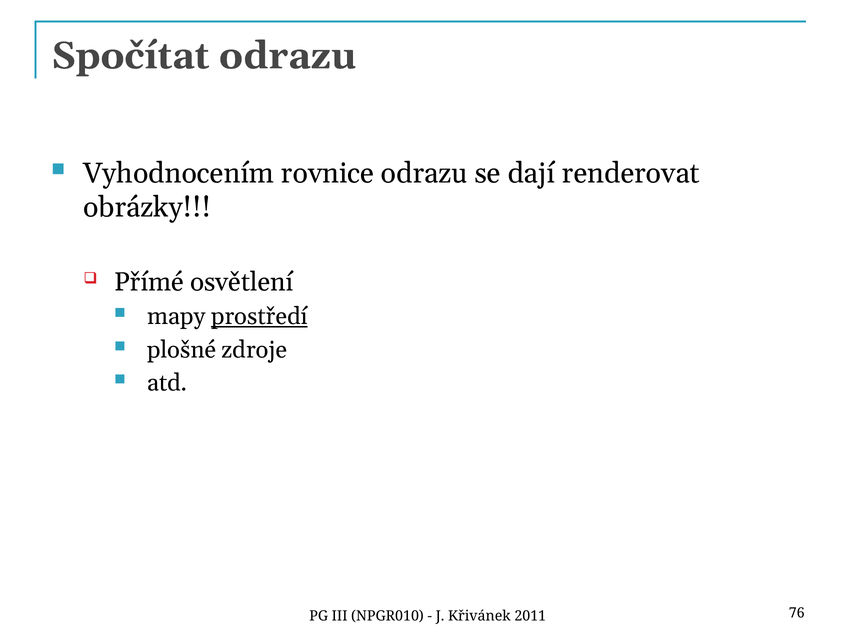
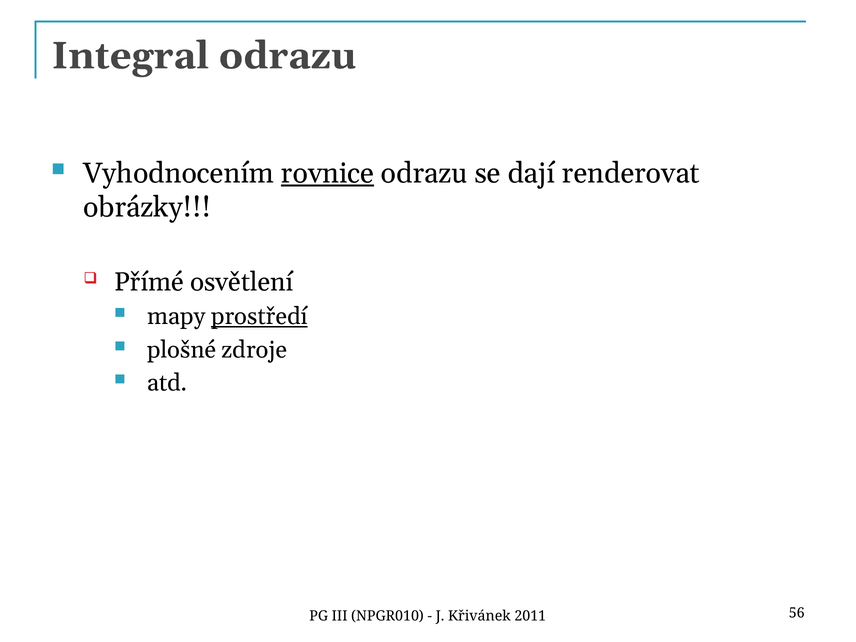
Spočítat: Spočítat -> Integral
rovnice underline: none -> present
76: 76 -> 56
